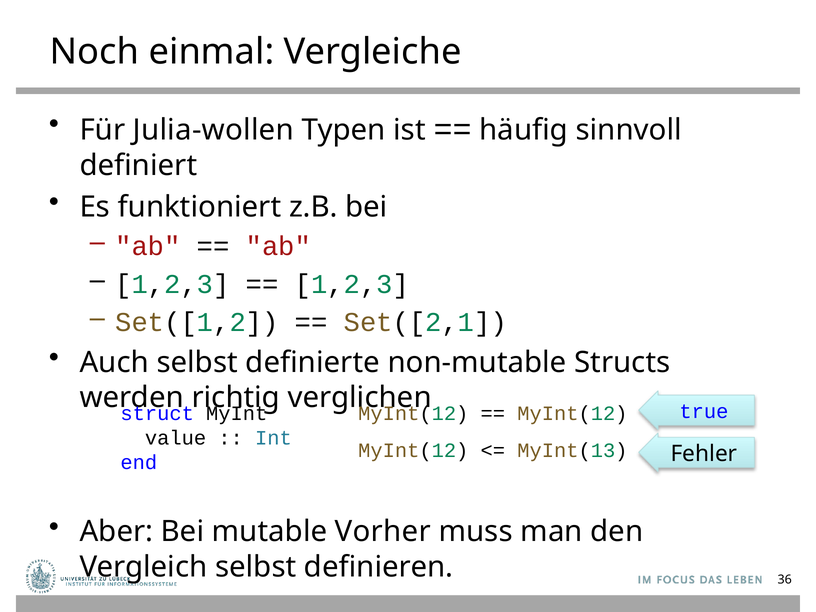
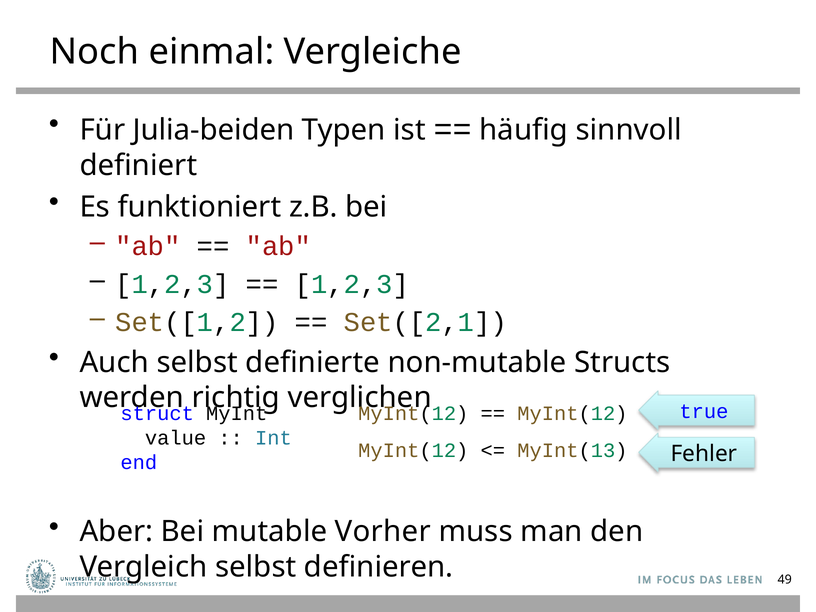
Julia-wollen: Julia-wollen -> Julia-beiden
36: 36 -> 49
